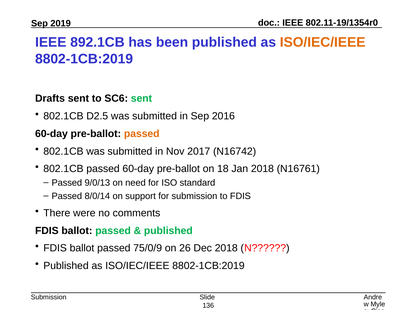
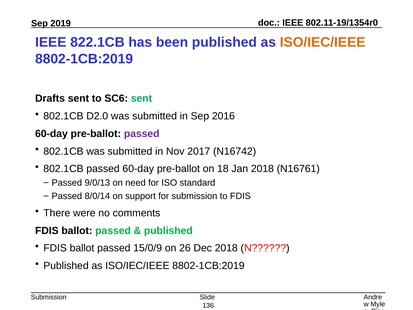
892.1CB: 892.1CB -> 822.1CB
D2.5: D2.5 -> D2.0
passed at (142, 134) colour: orange -> purple
75/0/9: 75/0/9 -> 15/0/9
